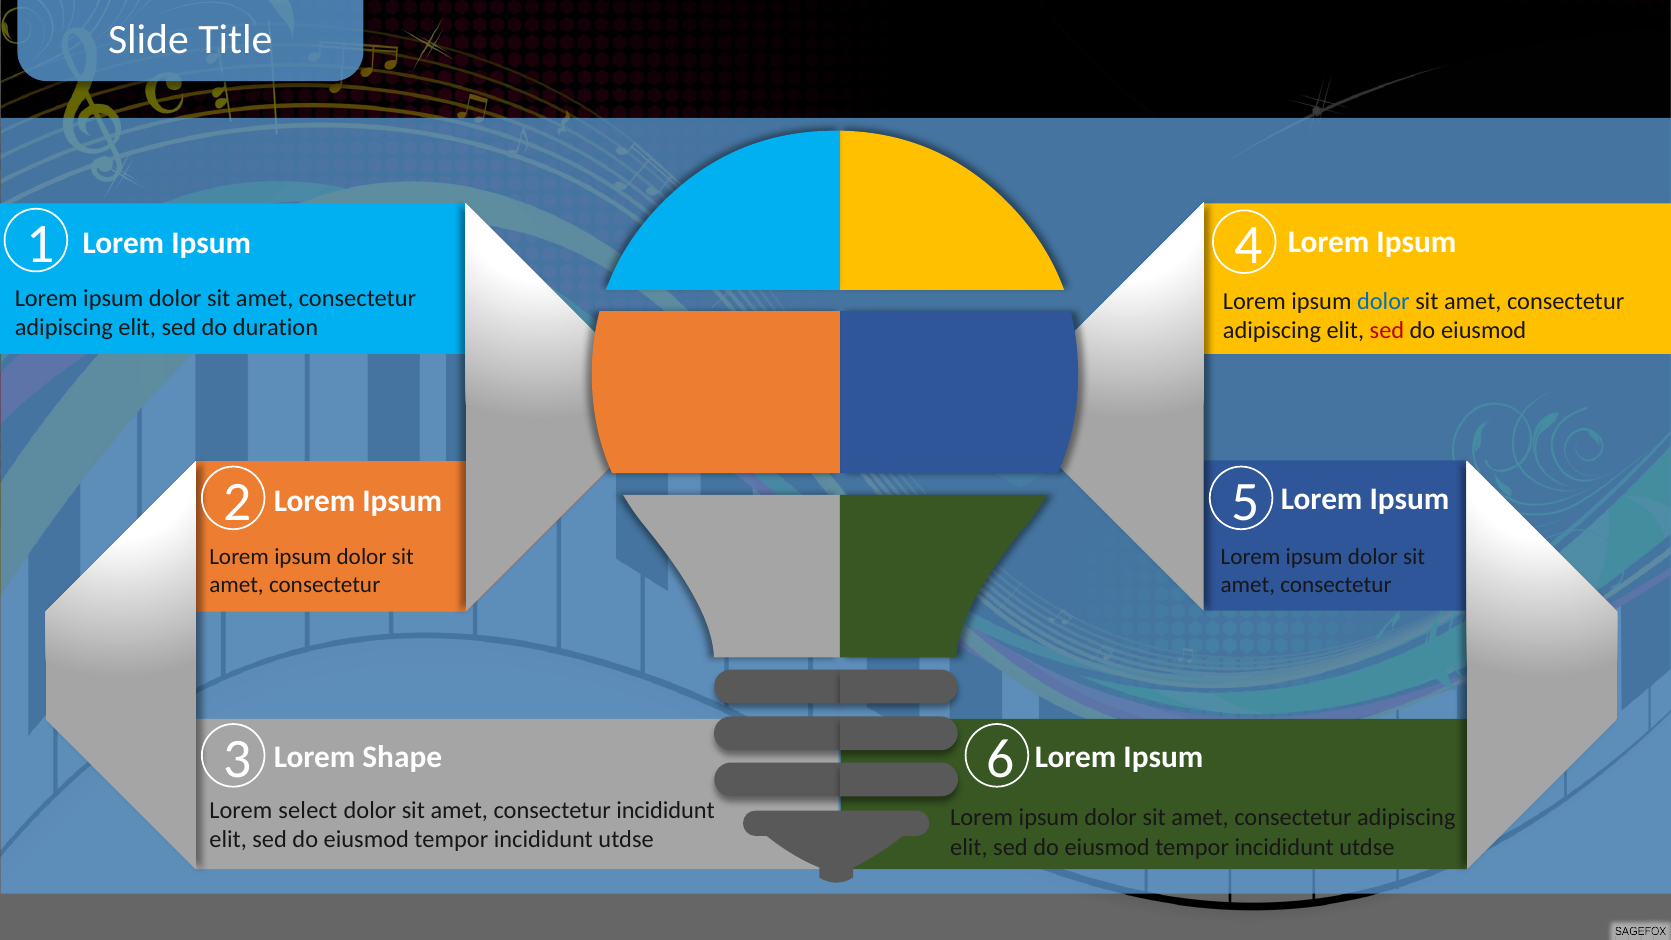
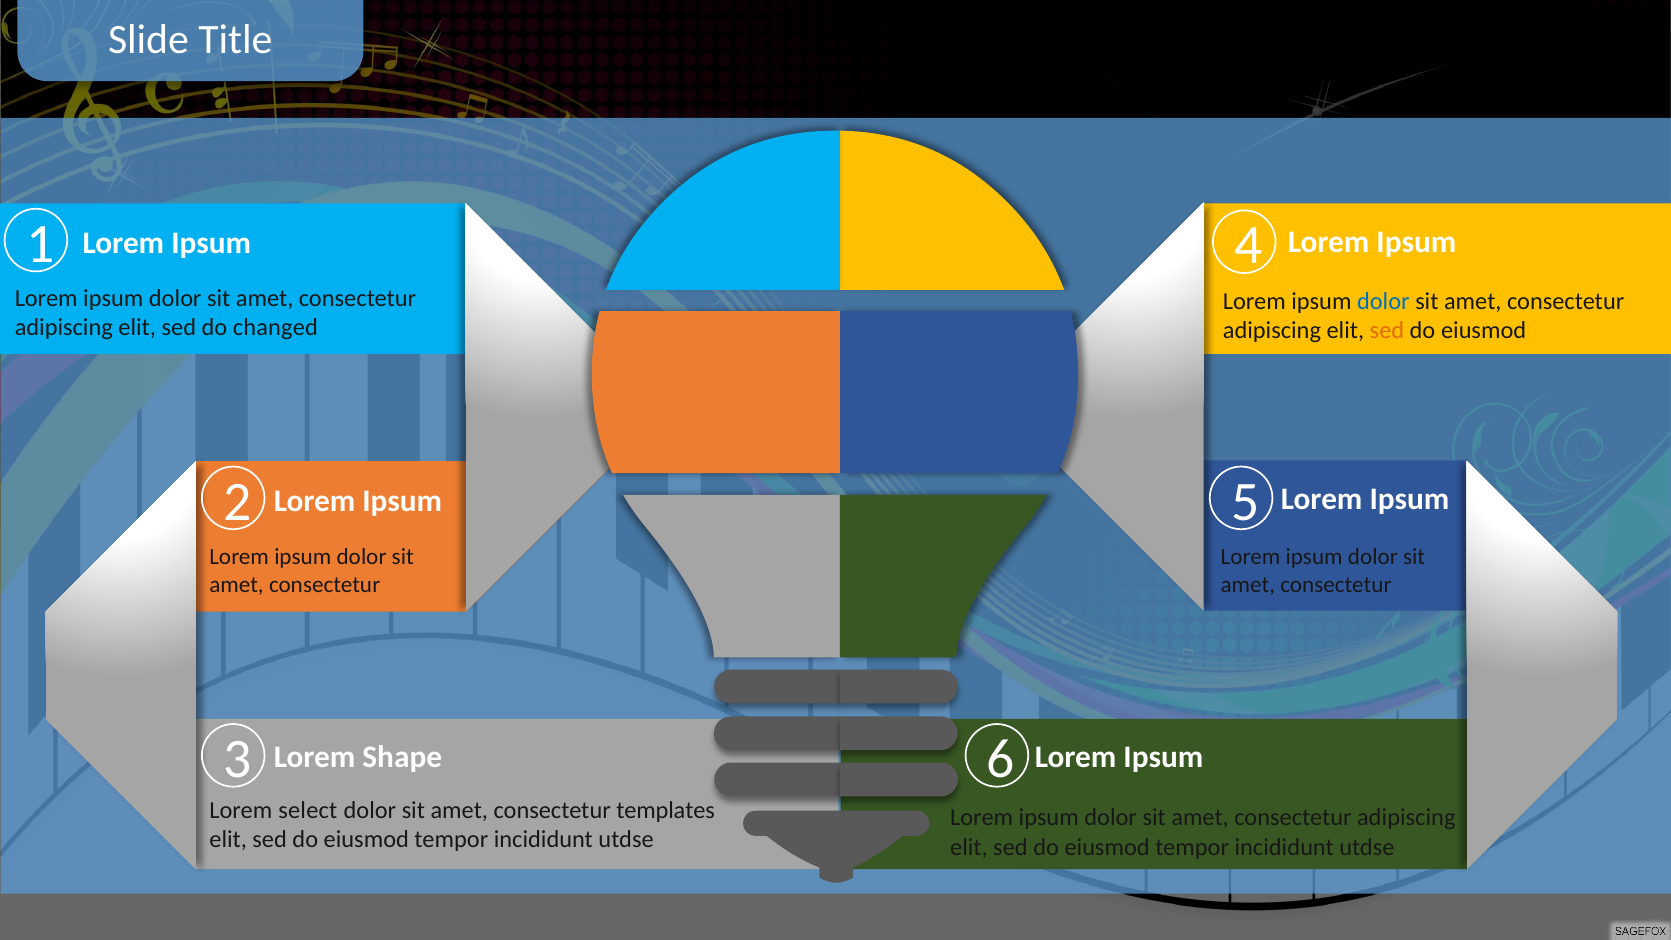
duration: duration -> changed
sed at (1387, 331) colour: red -> orange
consectetur incididunt: incididunt -> templates
